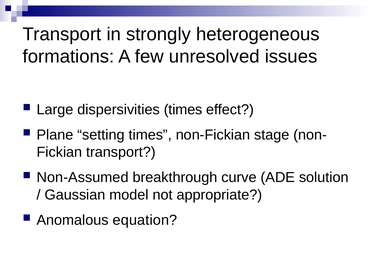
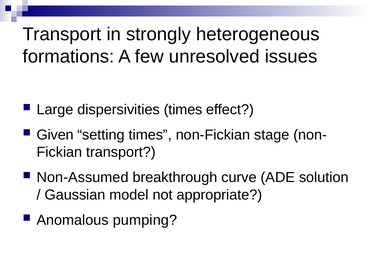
Plane: Plane -> Given
equation: equation -> pumping
